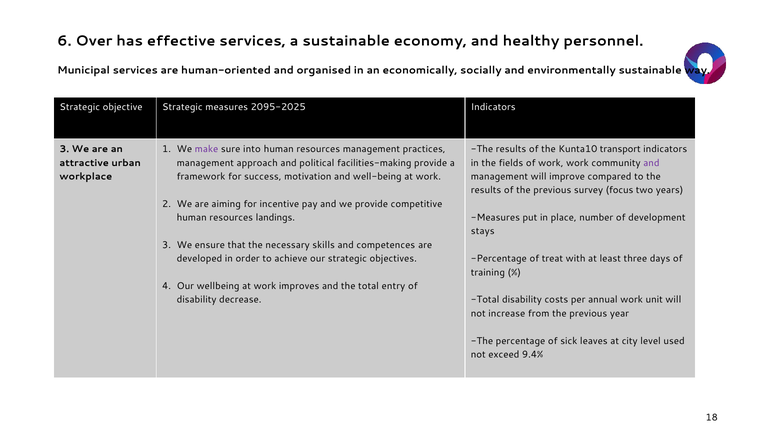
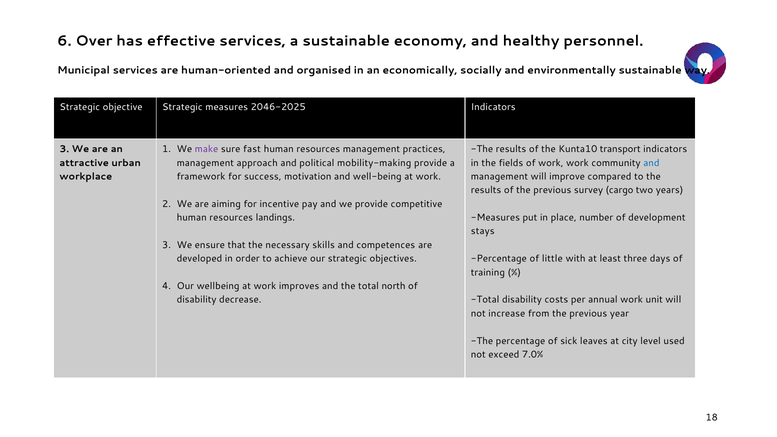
2095-2025: 2095-2025 -> 2046-2025
into: into -> fast
facilities-making: facilities-making -> mobility-making
and at (651, 163) colour: purple -> blue
focus: focus -> cargo
treat: treat -> little
entry: entry -> north
9.4%: 9.4% -> 7.0%
